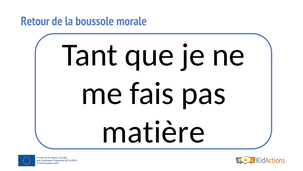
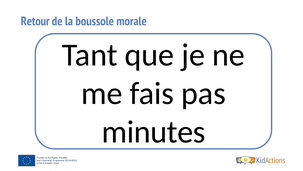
matière: matière -> minutes
